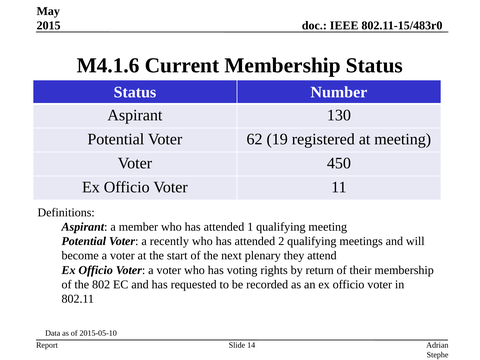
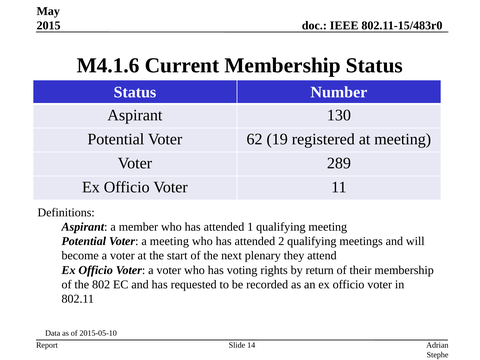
450: 450 -> 289
a recently: recently -> meeting
